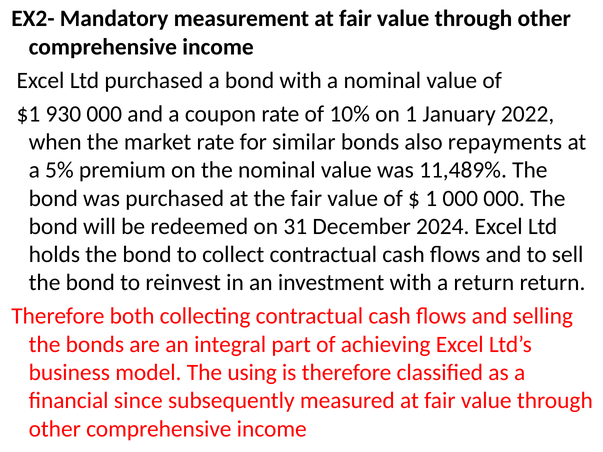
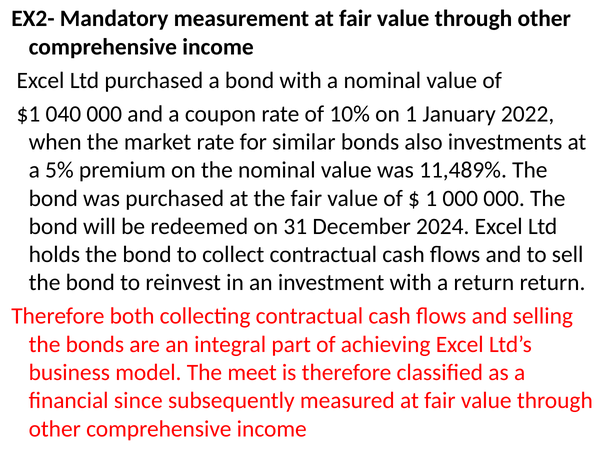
930: 930 -> 040
repayments: repayments -> investments
using: using -> meet
